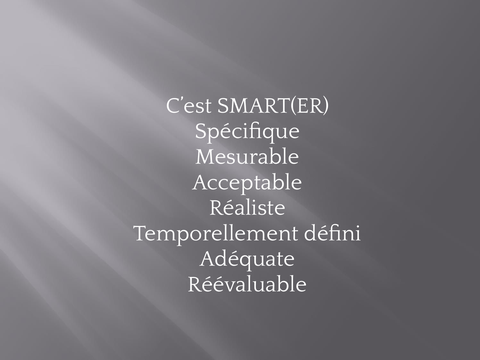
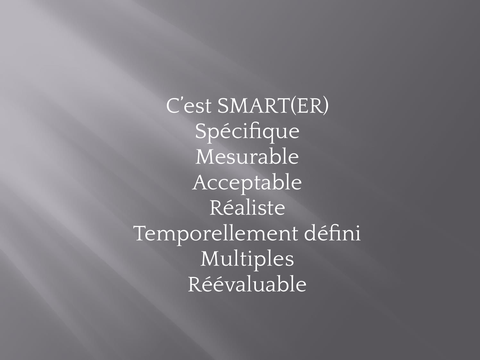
Adéquate: Adéquate -> Multiples
